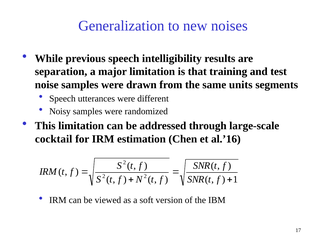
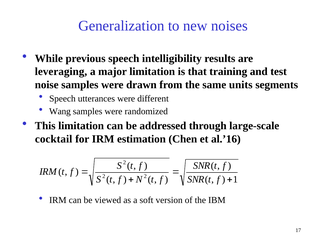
separation: separation -> leveraging
Noisy: Noisy -> Wang
